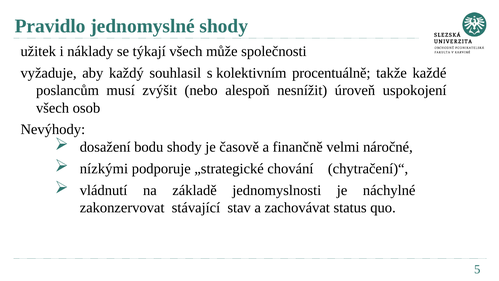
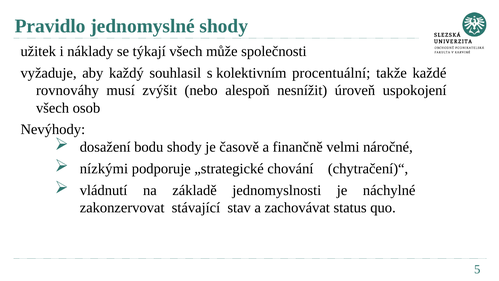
procentuálně: procentuálně -> procentuální
poslancům: poslancům -> rovnováhy
